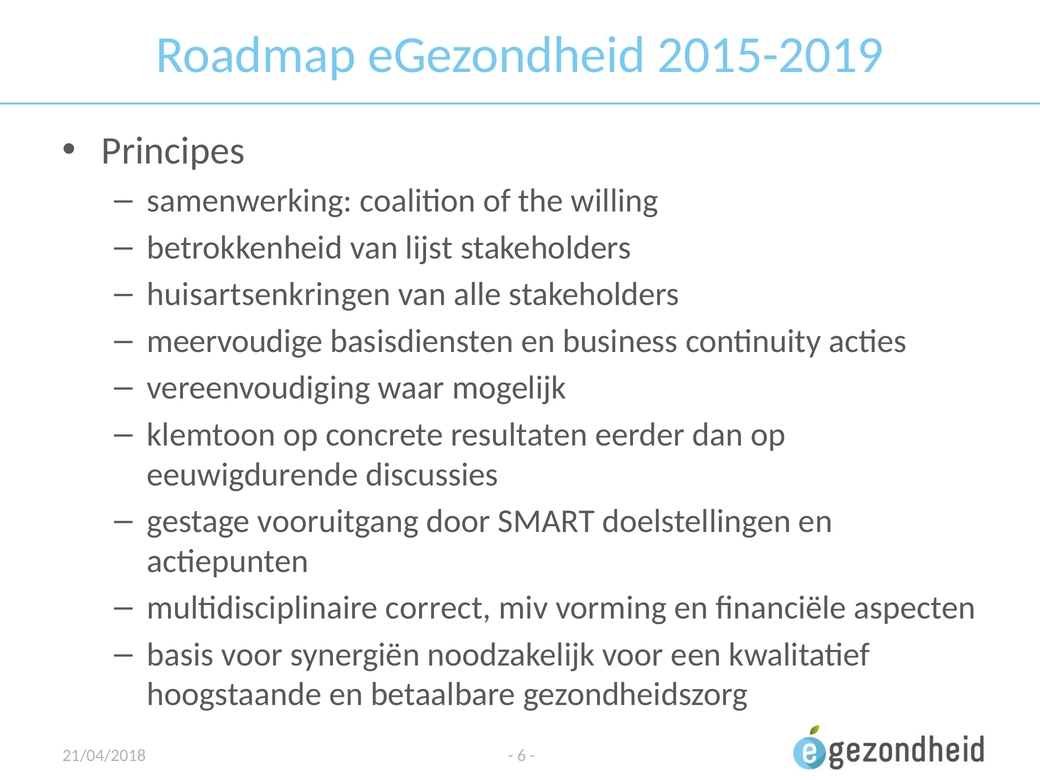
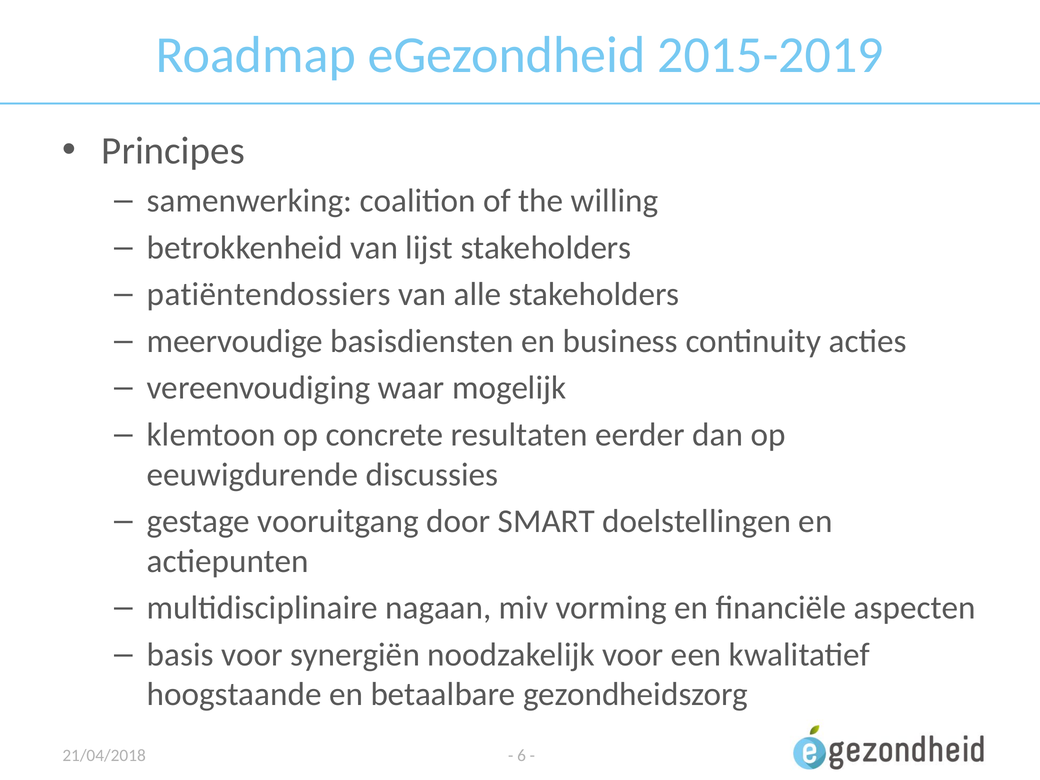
huisartsenkringen: huisartsenkringen -> patiëntendossiers
correct: correct -> nagaan
